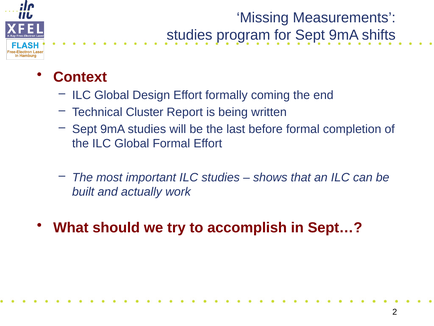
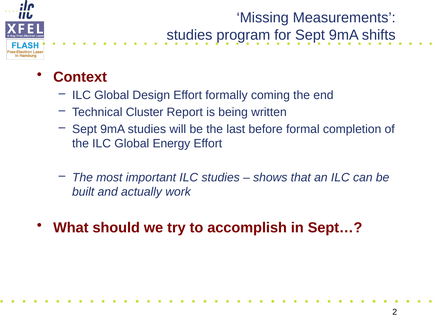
Global Formal: Formal -> Energy
